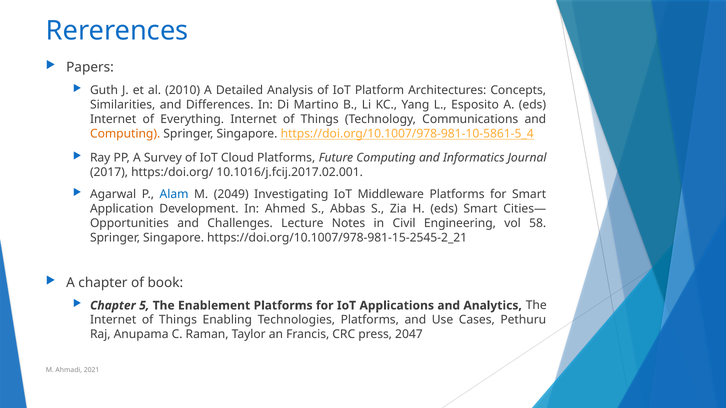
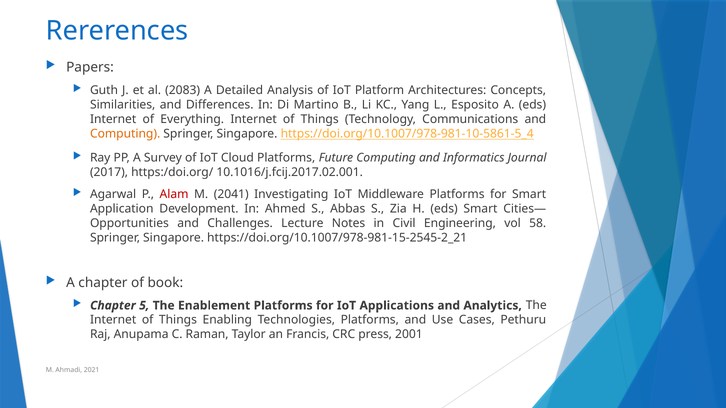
2010: 2010 -> 2083
Alam colour: blue -> red
2049: 2049 -> 2041
2047: 2047 -> 2001
